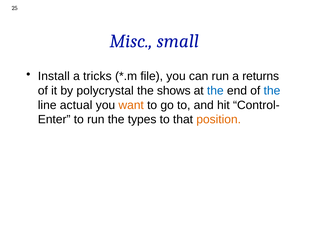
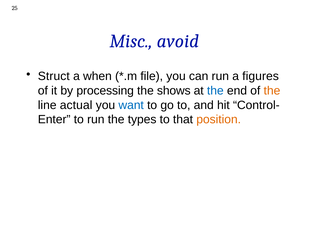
small: small -> avoid
Install: Install -> Struct
tricks: tricks -> when
returns: returns -> figures
polycrystal: polycrystal -> processing
the at (272, 91) colour: blue -> orange
want colour: orange -> blue
